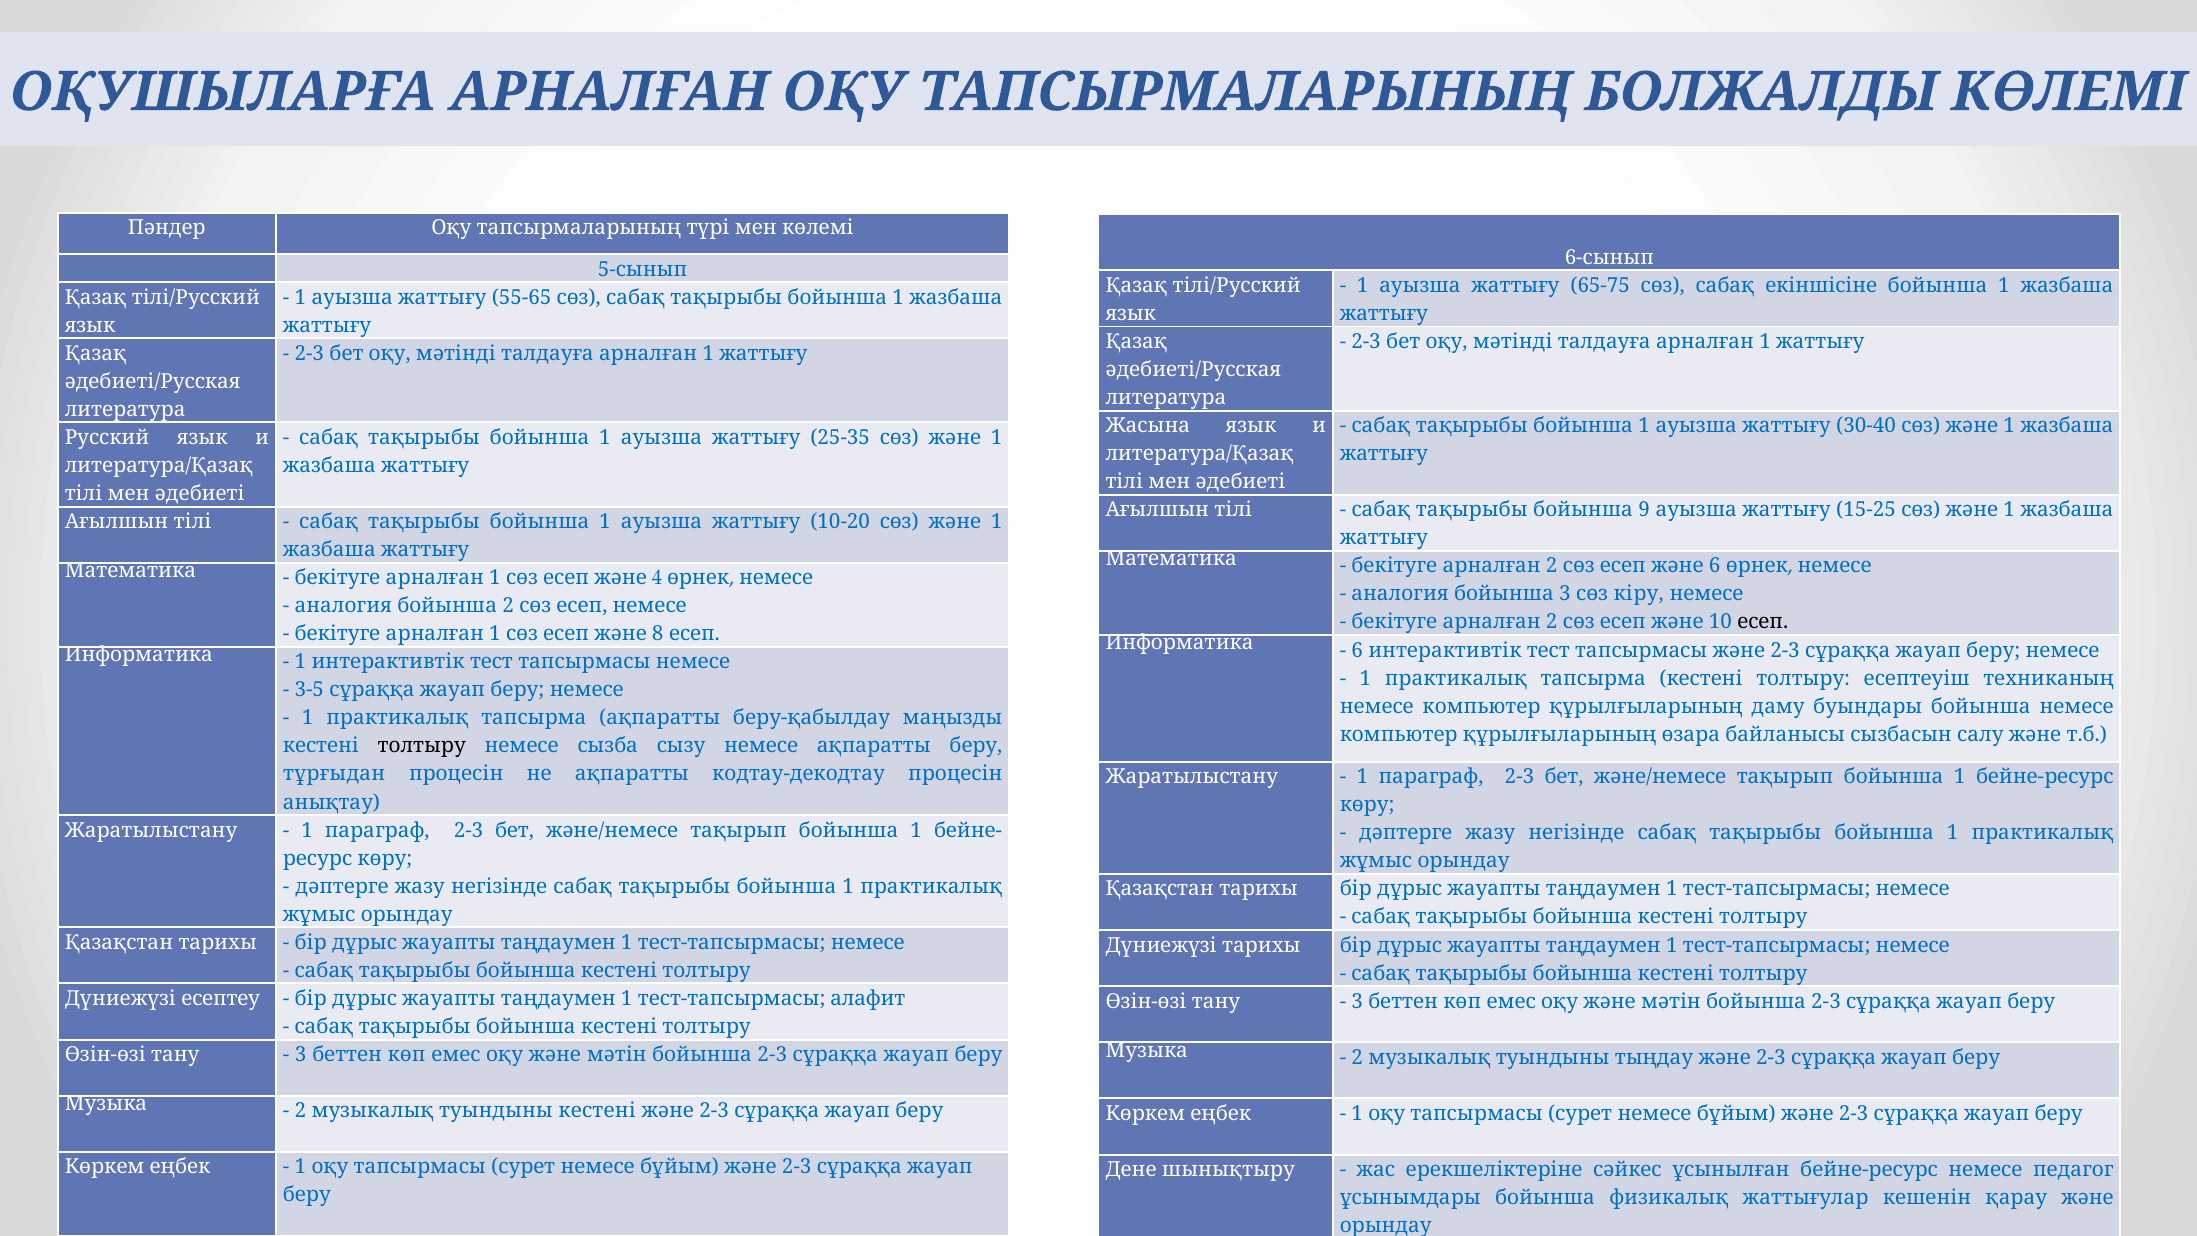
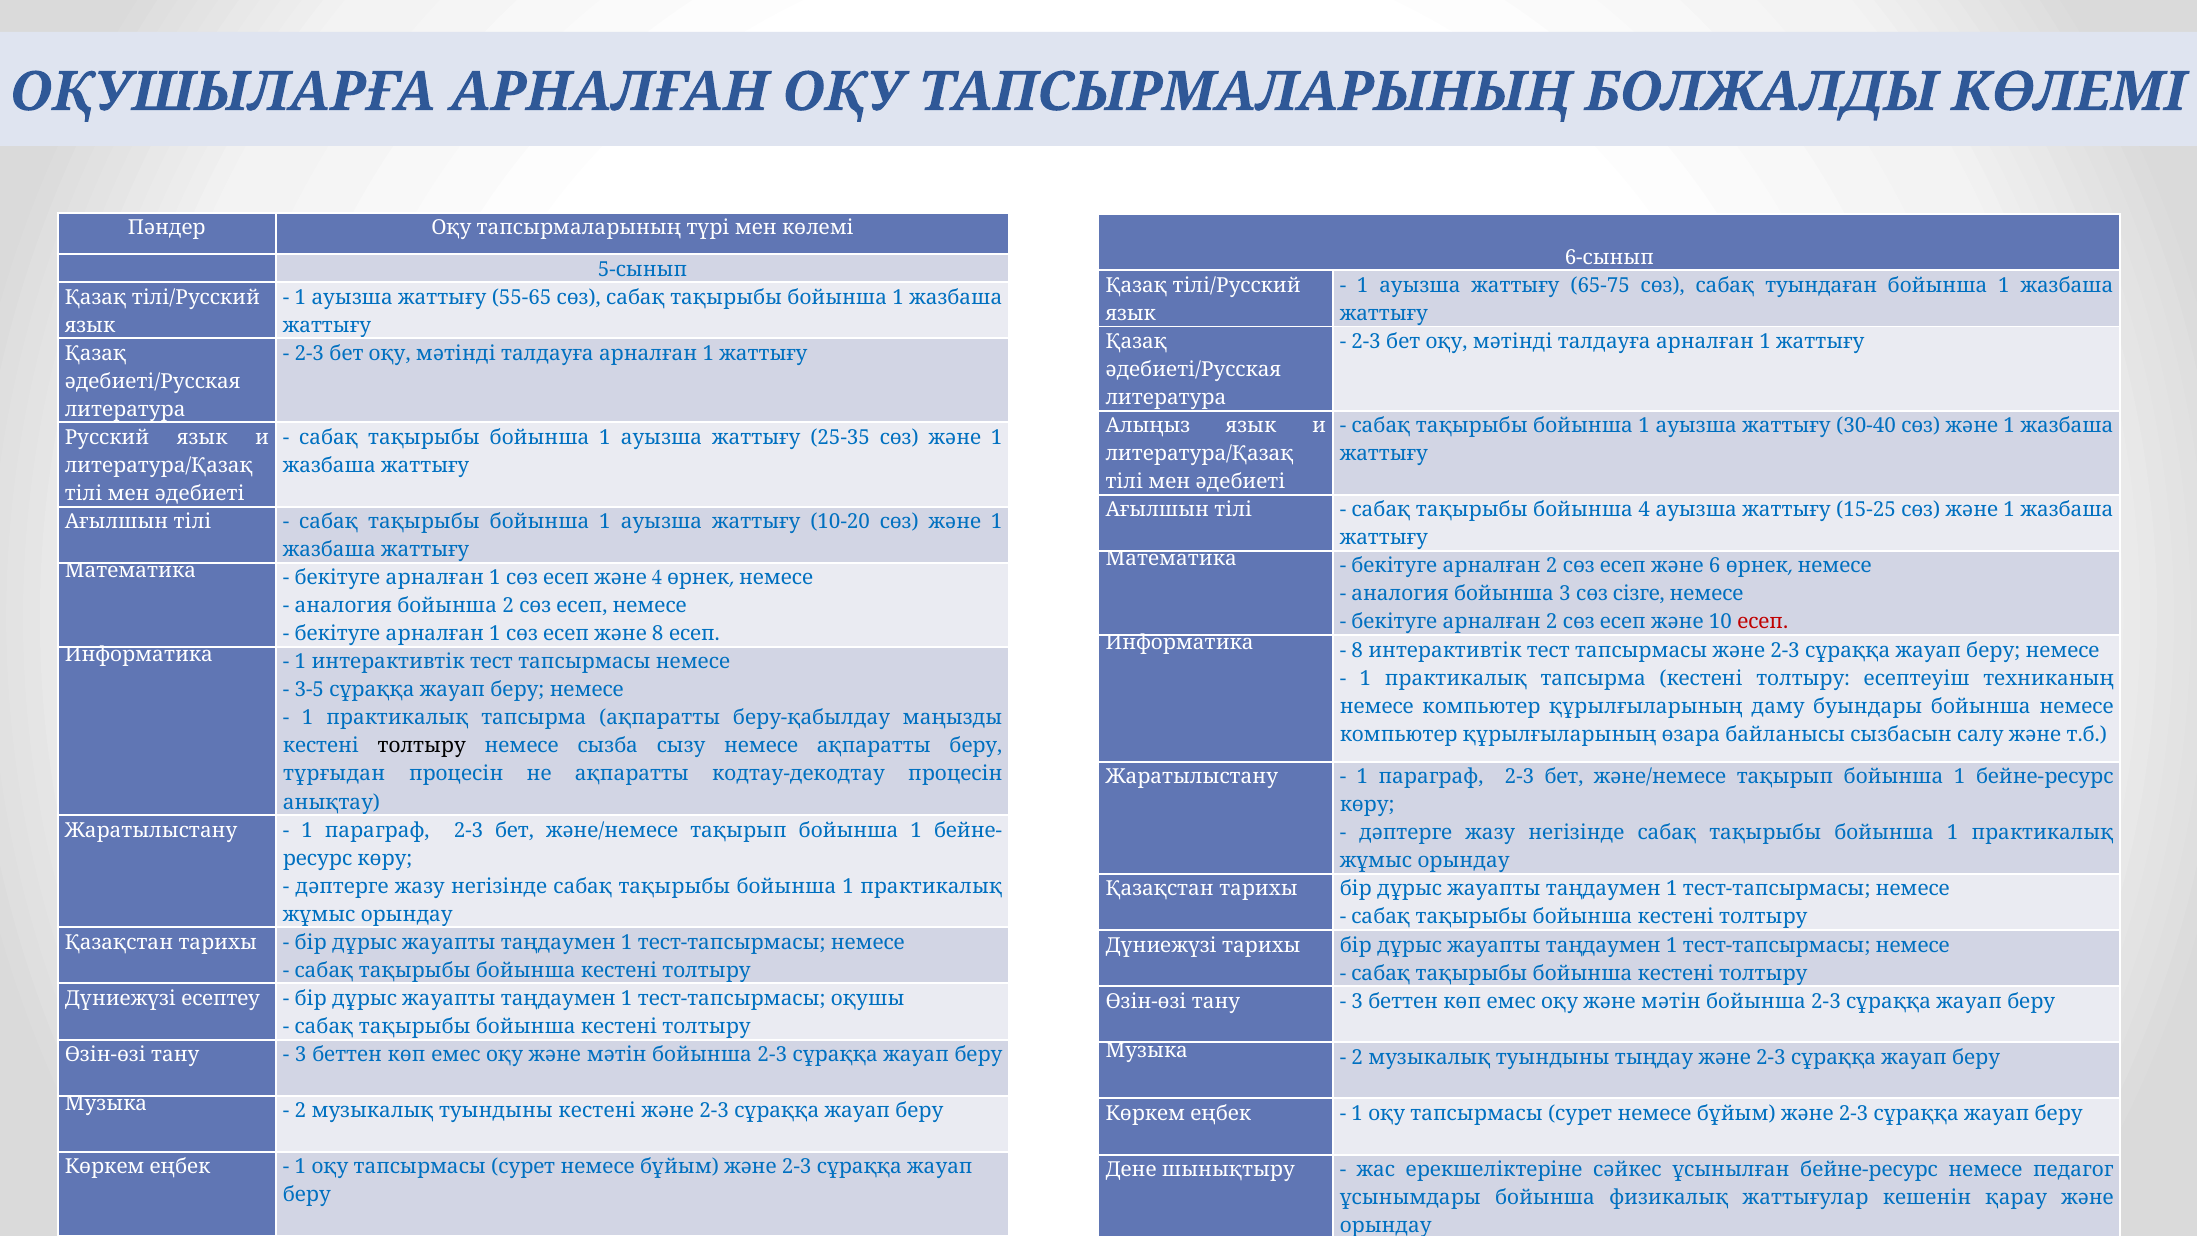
екіншісіне: екіншісіне -> туындаған
Жасына: Жасына -> Алыңыз
бойынша 9: 9 -> 4
кіру: кіру -> сізге
есеп at (1763, 622) colour: black -> red
6 at (1357, 650): 6 -> 8
алафит: алафит -> оқушы
